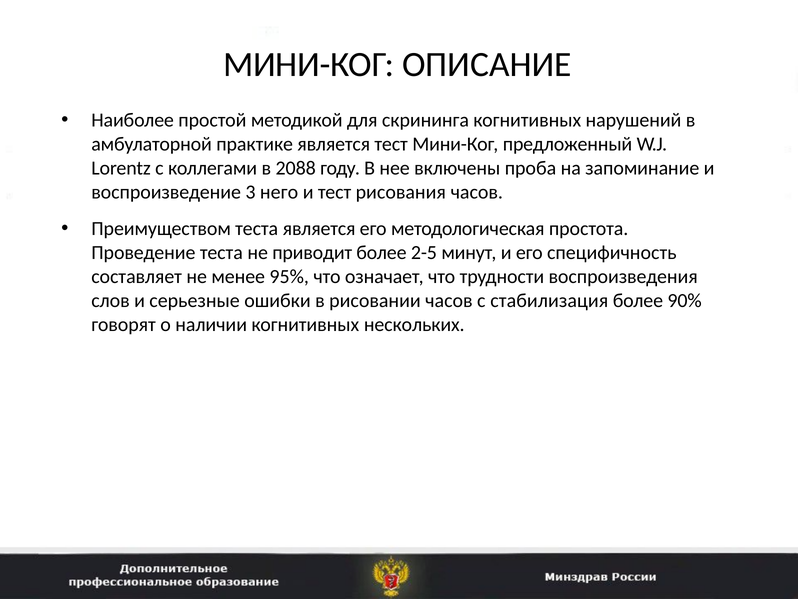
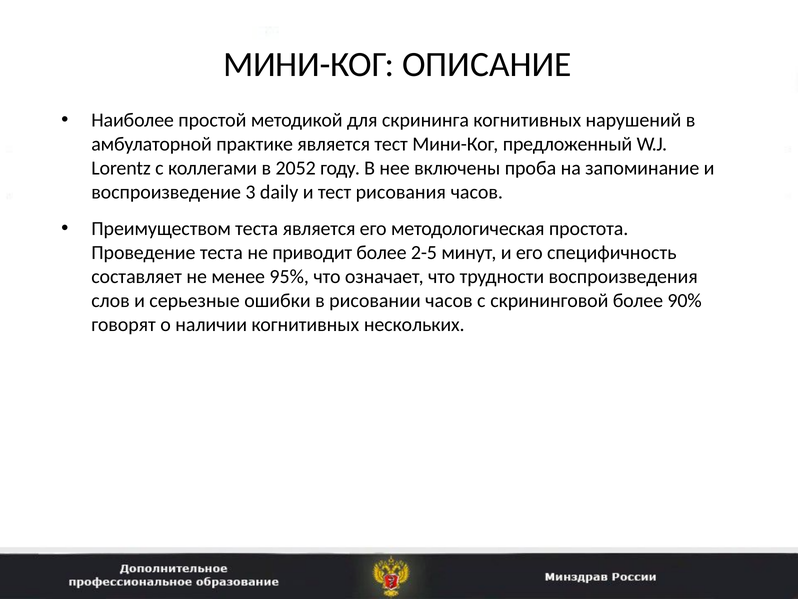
2088: 2088 -> 2052
него: него -> daily
стабилизация: стабилизация -> скрининговой
